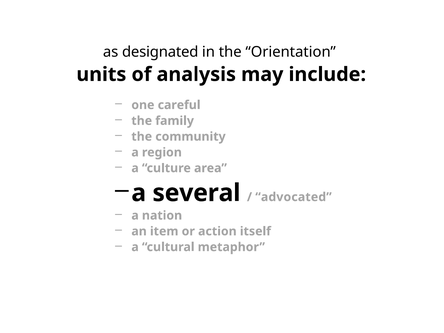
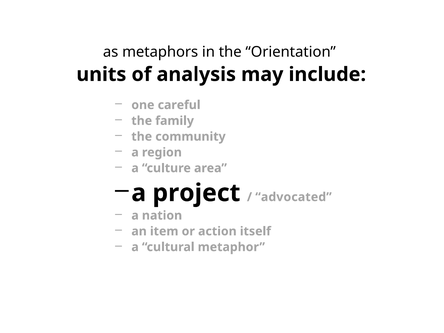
designated: designated -> metaphors
several: several -> project
